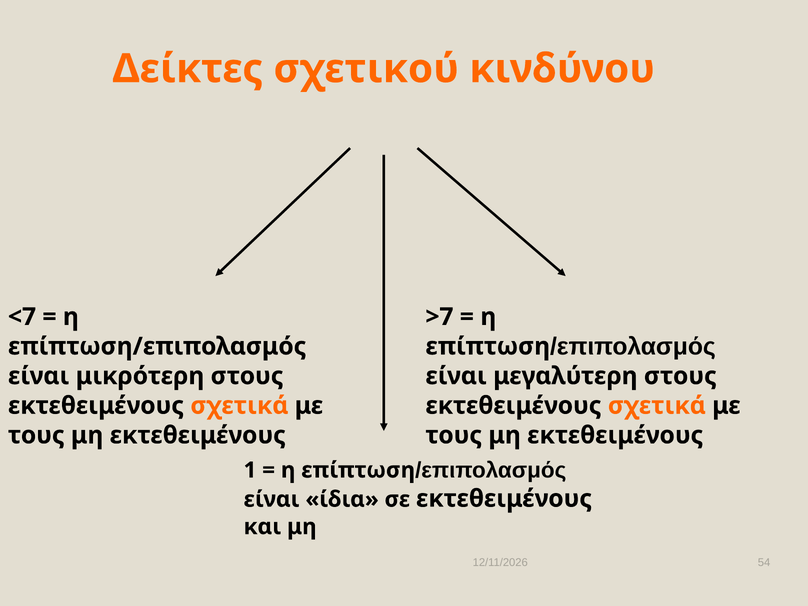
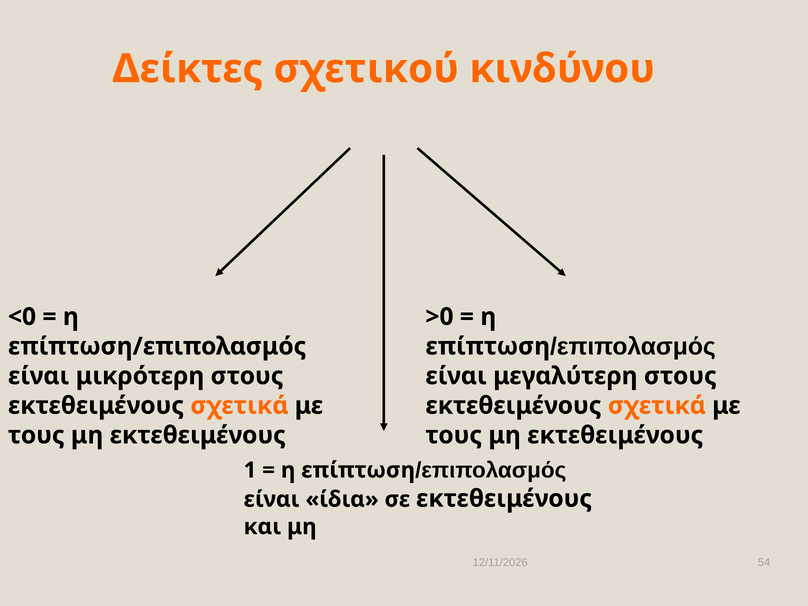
<7: <7 -> <0
>7: >7 -> >0
